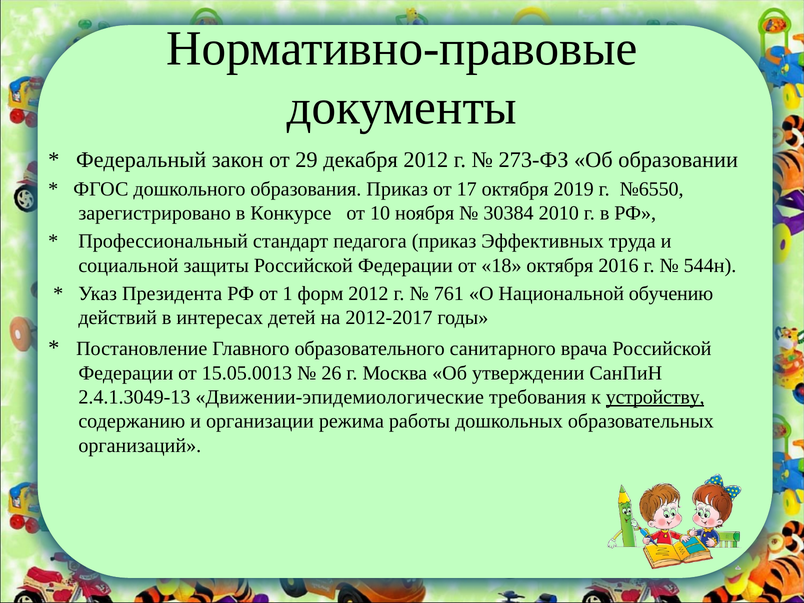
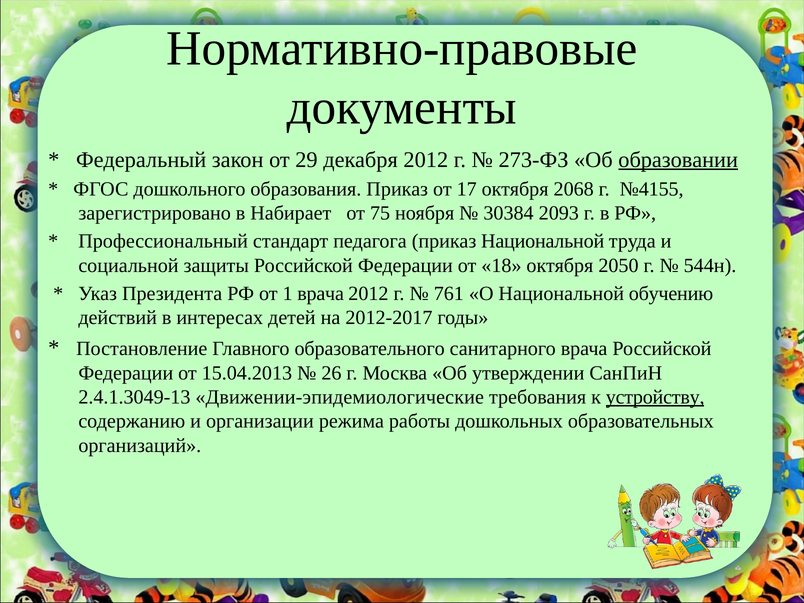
образовании underline: none -> present
2019: 2019 -> 2068
№6550: №6550 -> №4155
Конкурсе: Конкурсе -> Набирает
10: 10 -> 75
2010: 2010 -> 2093
приказ Эффективных: Эффективных -> Национальной
2016: 2016 -> 2050
1 форм: форм -> врача
15.05.0013: 15.05.0013 -> 15.04.2013
